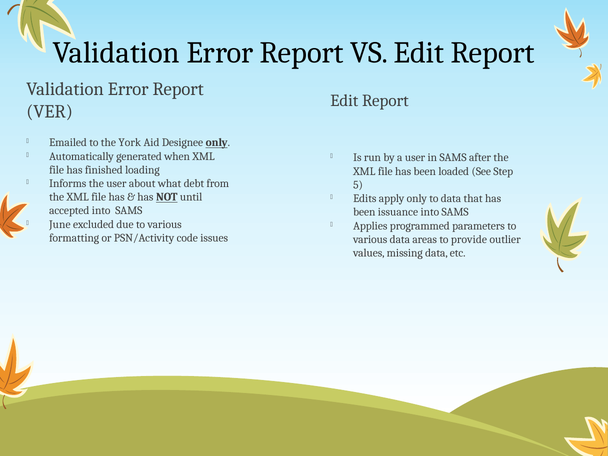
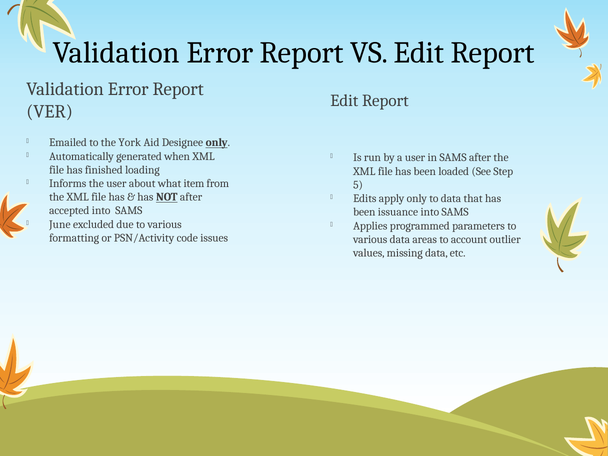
debt: debt -> item
NOT until: until -> after
provide: provide -> account
